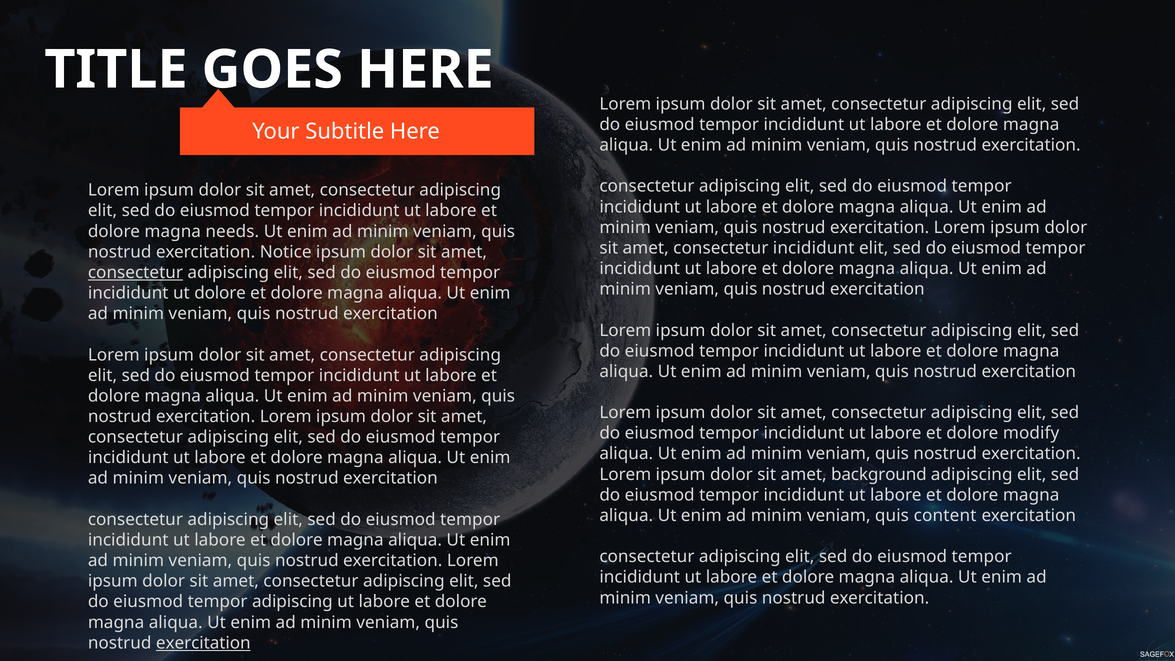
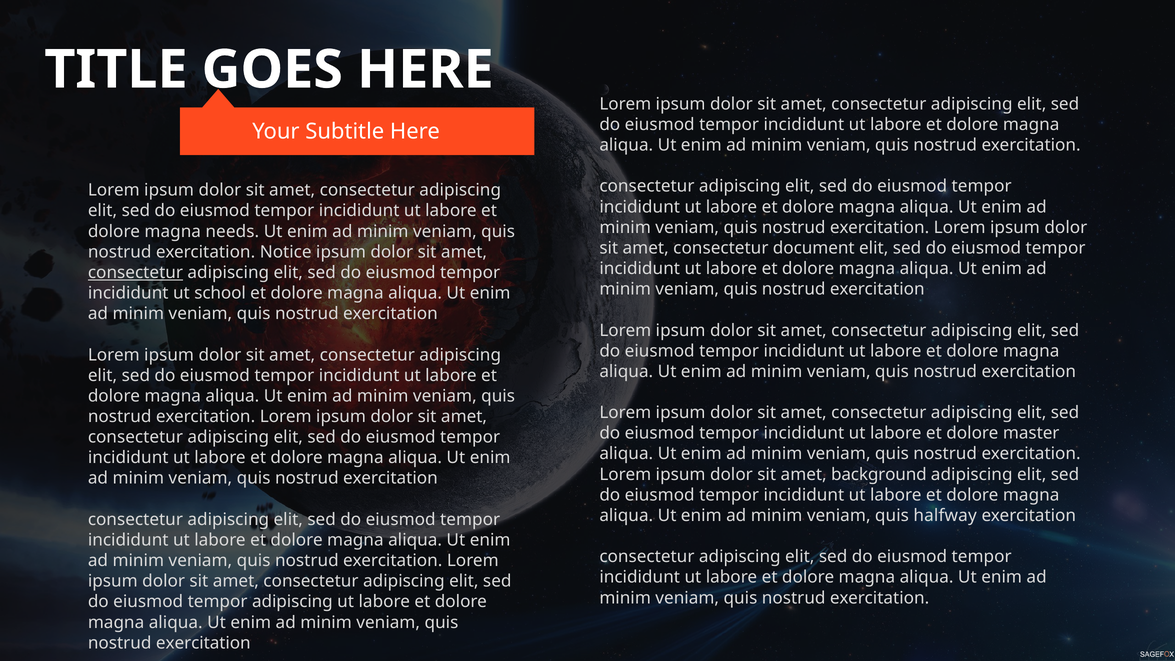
consectetur incididunt: incididunt -> document
ut dolore: dolore -> school
modify: modify -> master
content: content -> halfway
exercitation at (203, 643) underline: present -> none
